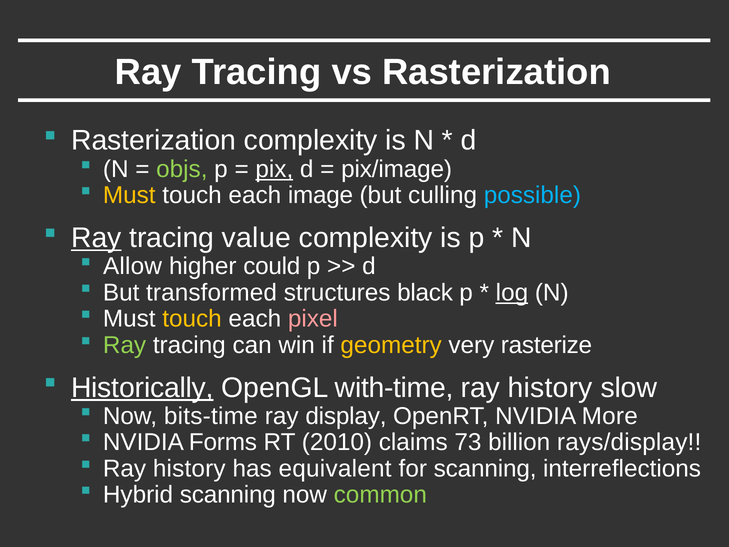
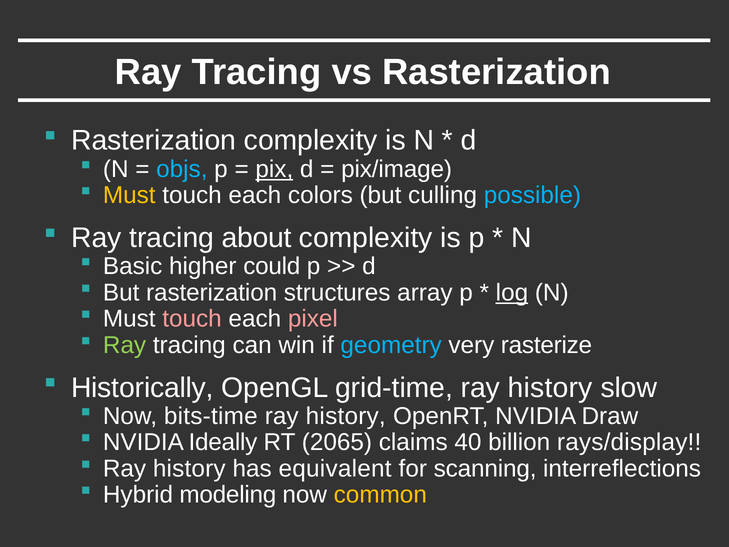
objs colour: light green -> light blue
image: image -> colors
Ray at (96, 238) underline: present -> none
value: value -> about
Allow: Allow -> Basic
But transformed: transformed -> rasterization
black: black -> array
touch at (192, 319) colour: yellow -> pink
geometry colour: yellow -> light blue
Historically underline: present -> none
with-time: with-time -> grid-time
display at (346, 416): display -> history
More: More -> Draw
Forms: Forms -> Ideally
2010: 2010 -> 2065
73: 73 -> 40
Hybrid scanning: scanning -> modeling
common colour: light green -> yellow
